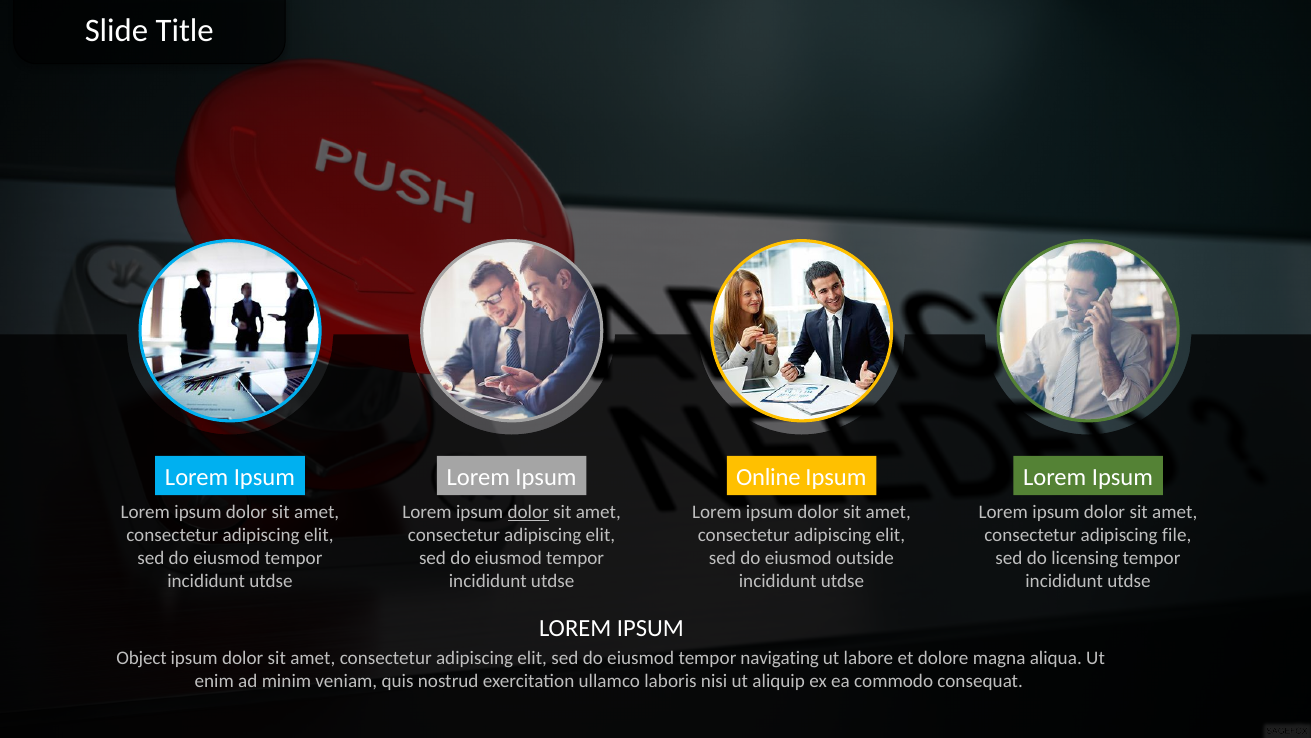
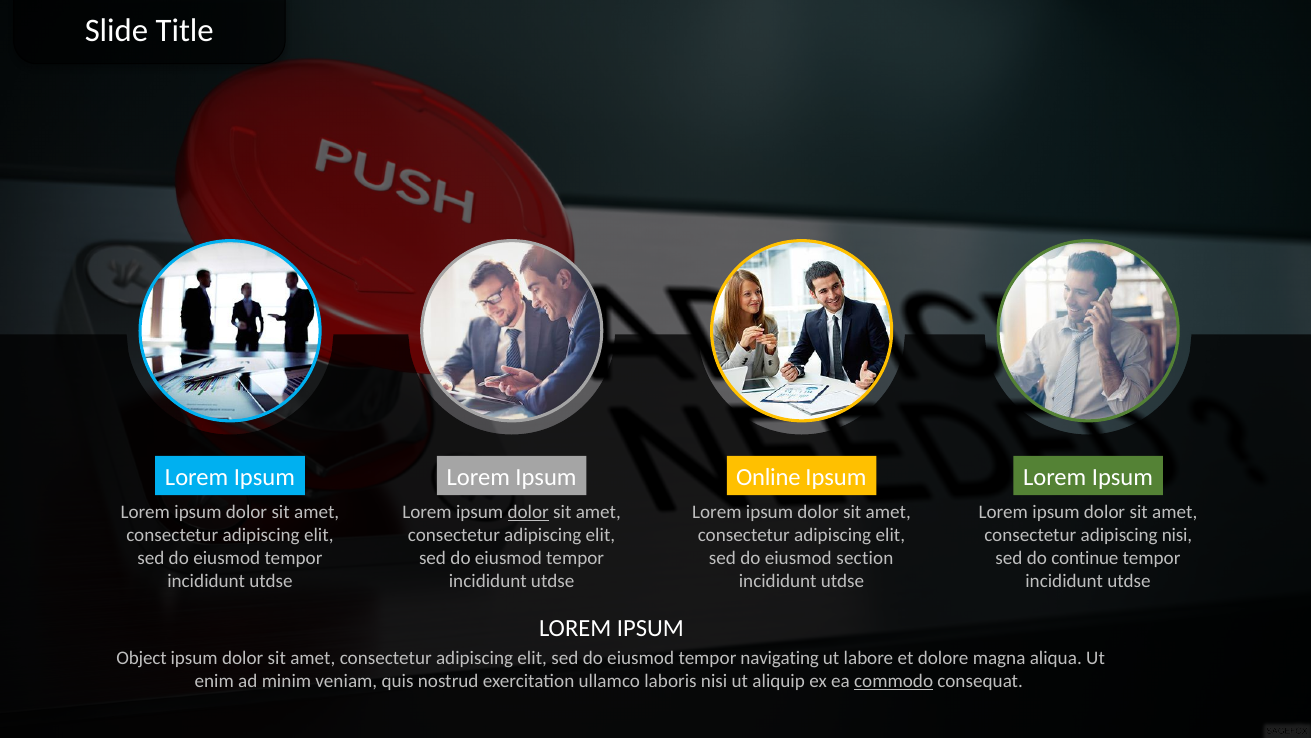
adipiscing file: file -> nisi
outside: outside -> section
licensing: licensing -> continue
commodo underline: none -> present
